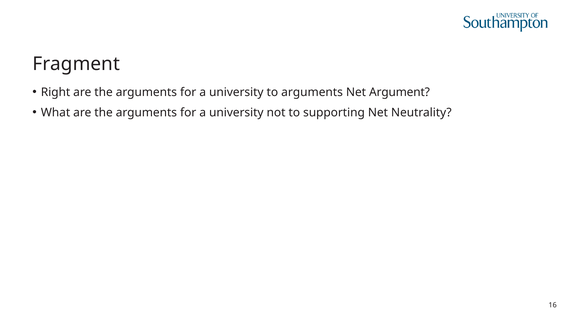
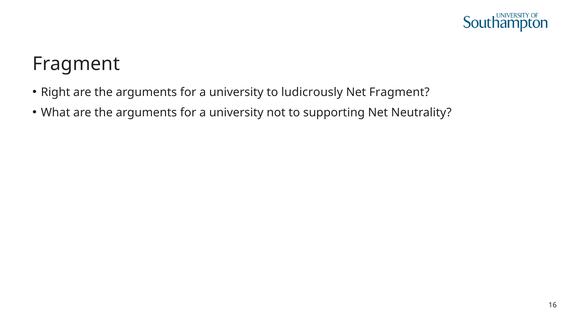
to arguments: arguments -> ludicrously
Net Argument: Argument -> Fragment
